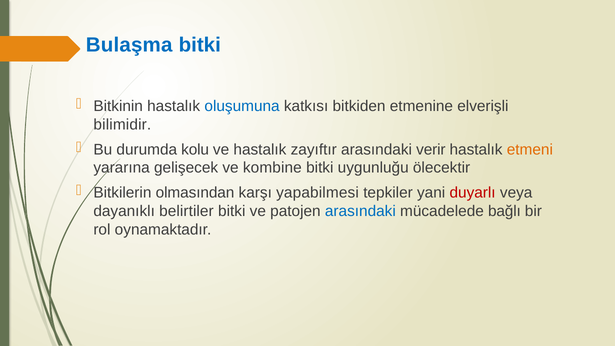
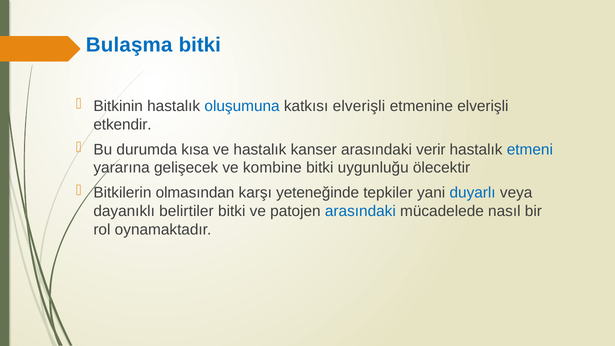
katkısı bitkiden: bitkiden -> elverişli
bilimidir: bilimidir -> etkendir
kolu: kolu -> kısa
zayıftır: zayıftır -> kanser
etmeni colour: orange -> blue
yapabilmesi: yapabilmesi -> yeteneğinde
duyarlı colour: red -> blue
bağlı: bağlı -> nasıl
